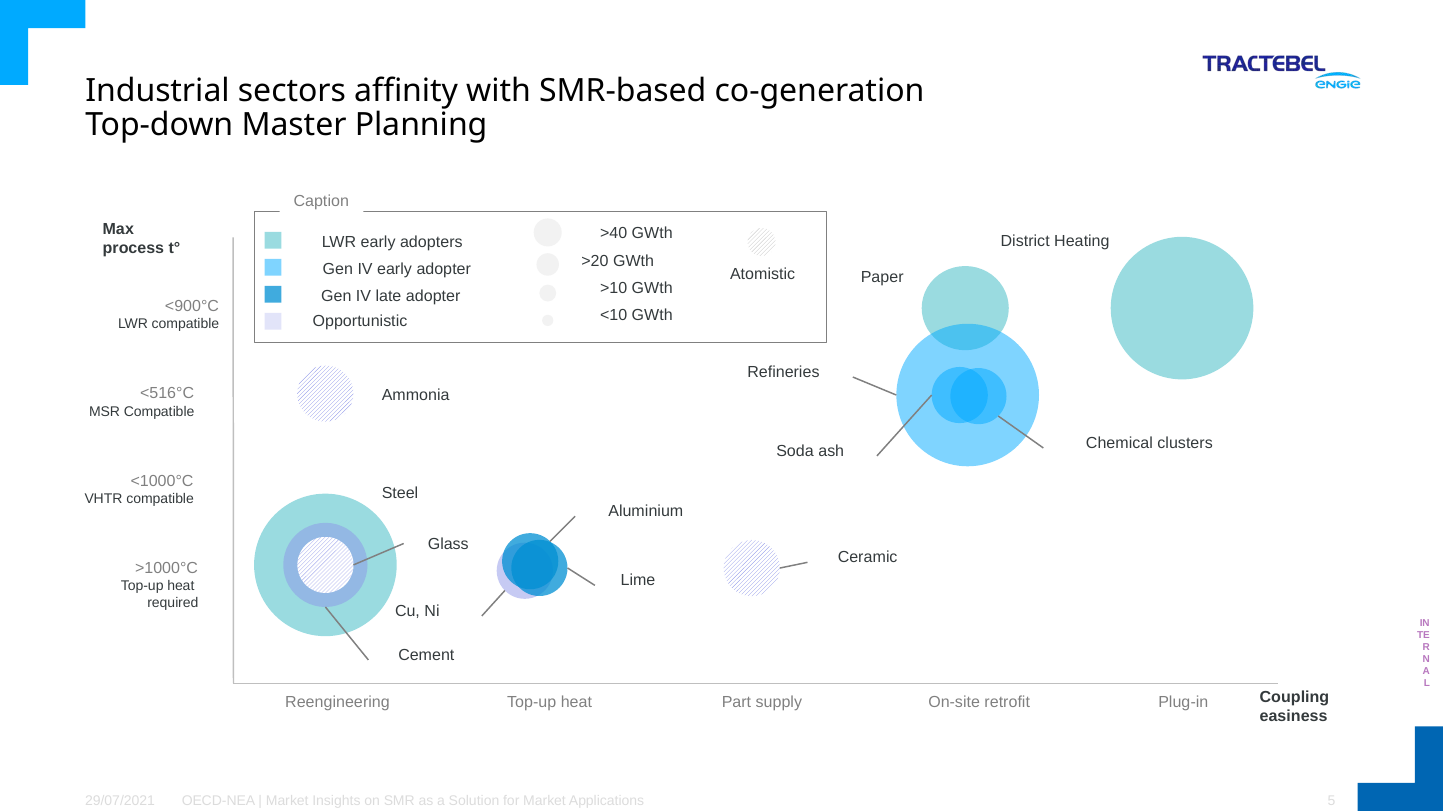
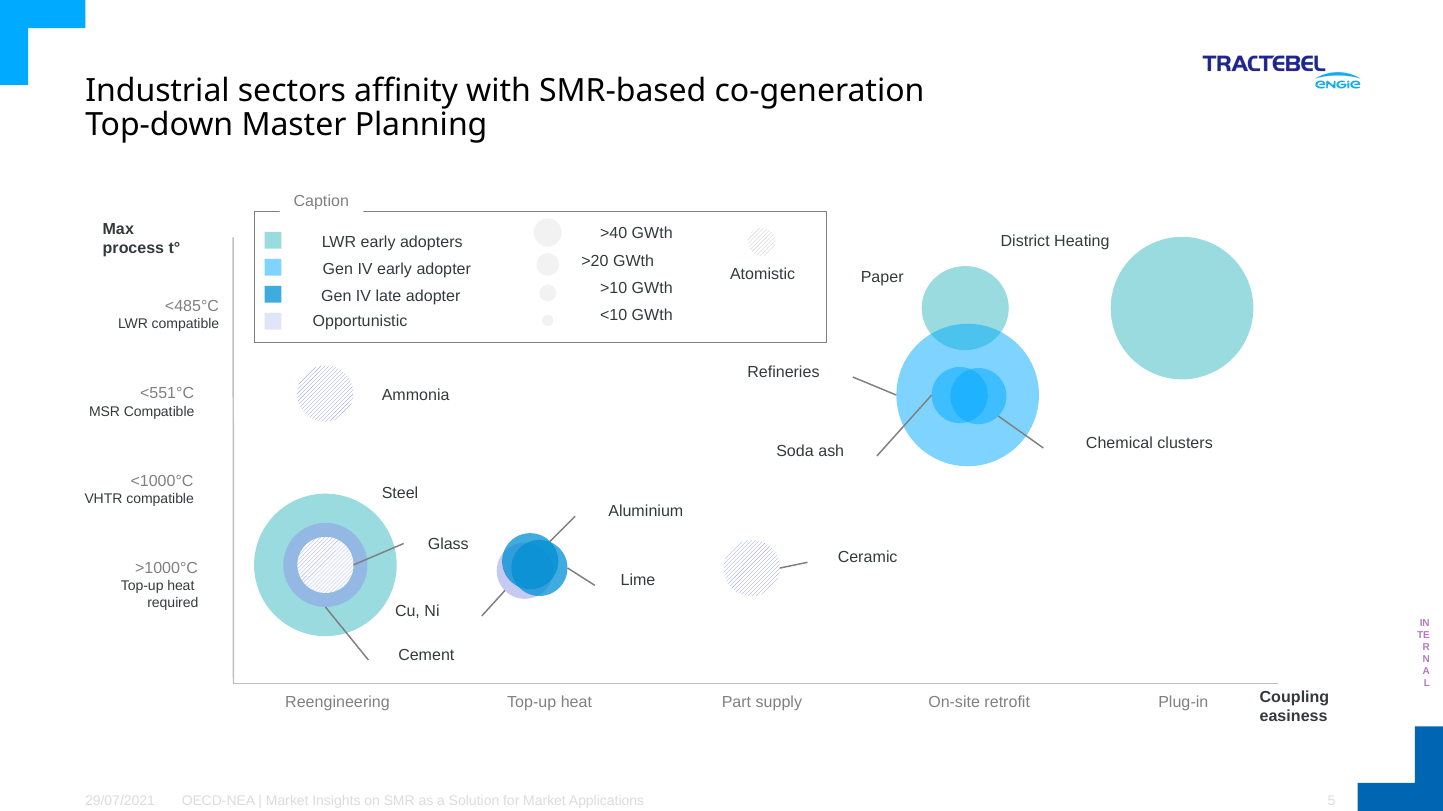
<900°C: <900°C -> <485°C
<516°C: <516°C -> <551°C
